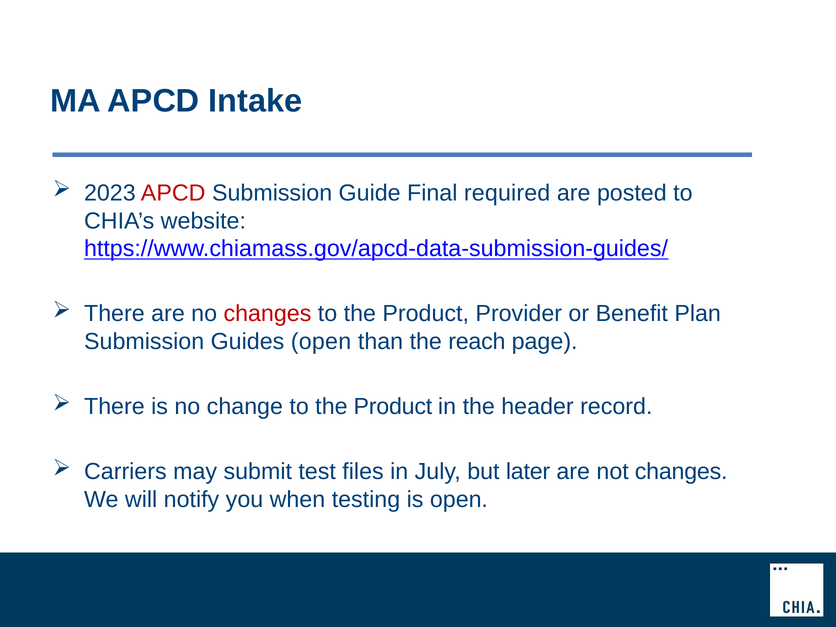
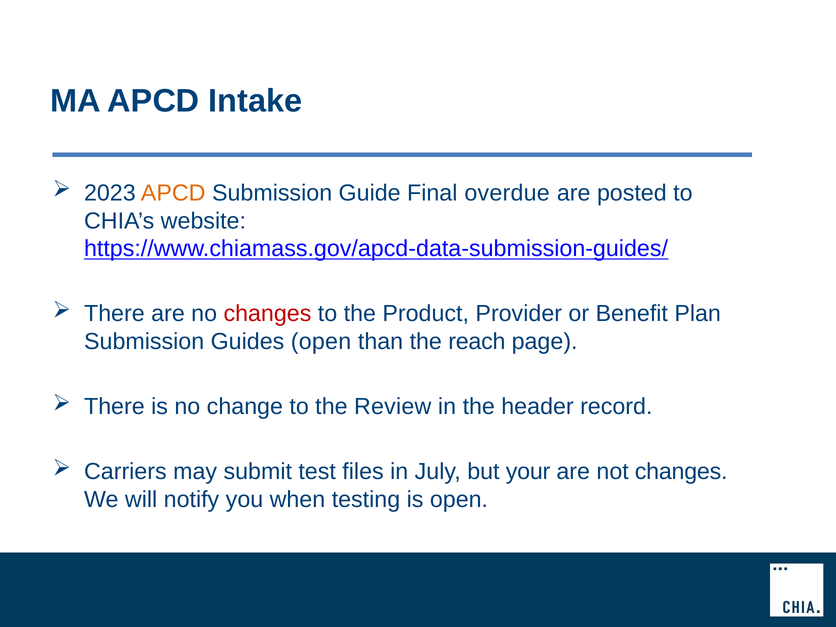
APCD at (173, 193) colour: red -> orange
required: required -> overdue
change to the Product: Product -> Review
later: later -> your
